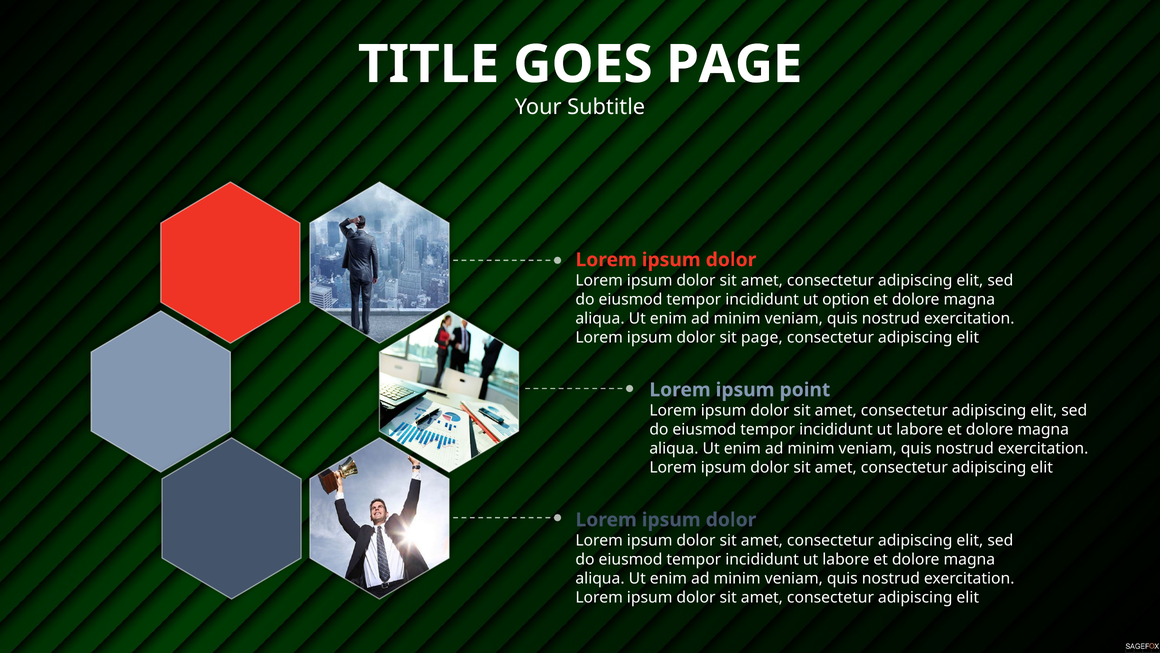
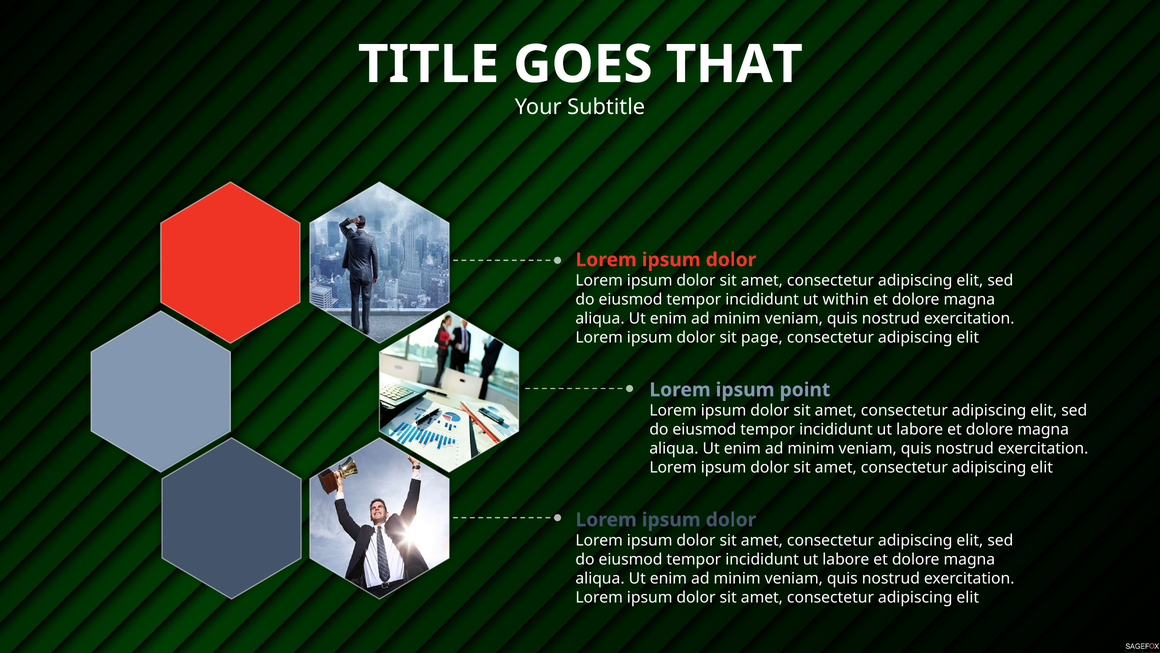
PAGE at (734, 64): PAGE -> THAT
option: option -> within
